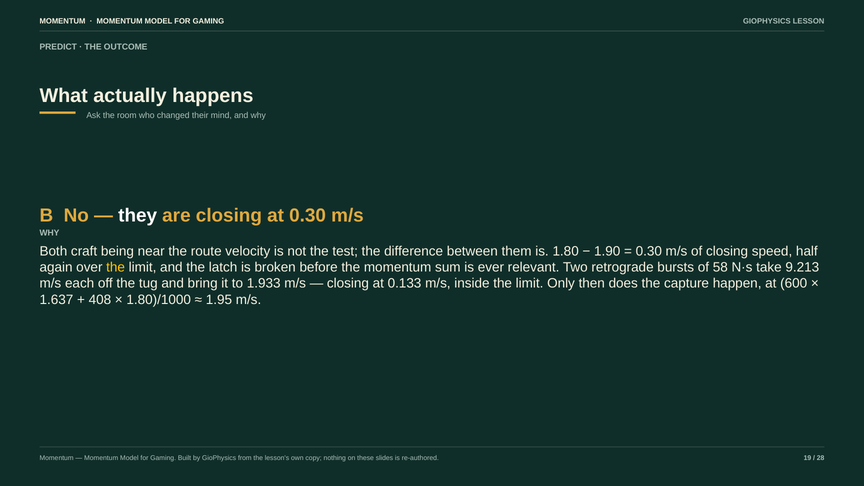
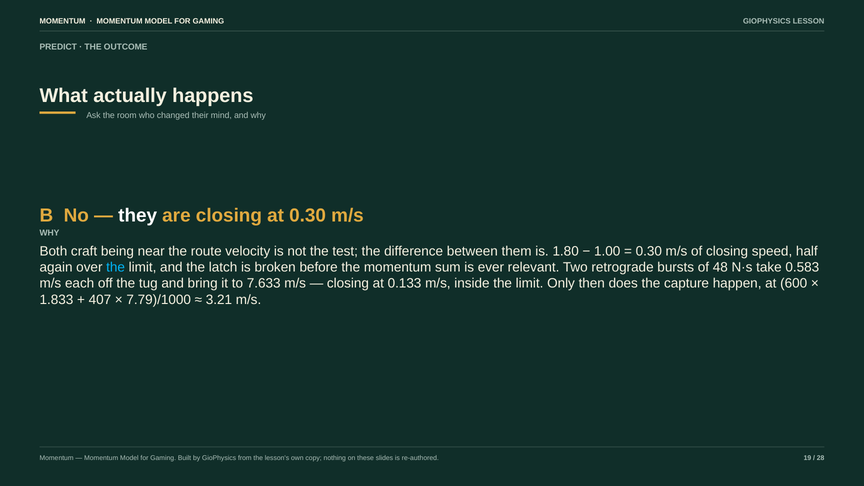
1.90: 1.90 -> 1.00
the at (116, 267) colour: yellow -> light blue
58: 58 -> 48
9.213: 9.213 -> 0.583
1.933: 1.933 -> 7.633
1.637: 1.637 -> 1.833
408: 408 -> 407
1.80)/1000: 1.80)/1000 -> 7.79)/1000
1.95: 1.95 -> 3.21
